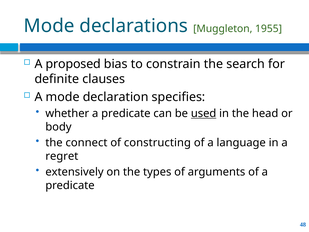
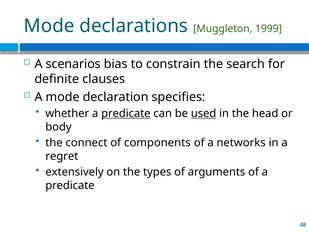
1955: 1955 -> 1999
proposed: proposed -> scenarios
predicate at (126, 113) underline: none -> present
constructing: constructing -> components
language: language -> networks
